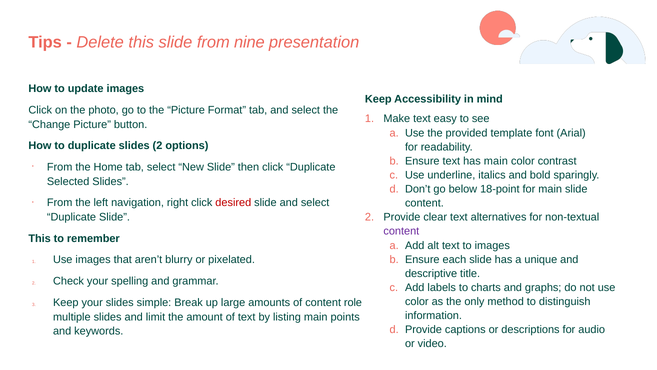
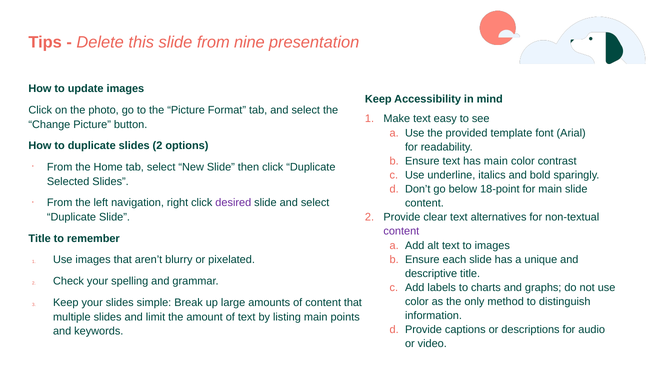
desired colour: red -> purple
This at (40, 238): This -> Title
content role: role -> that
